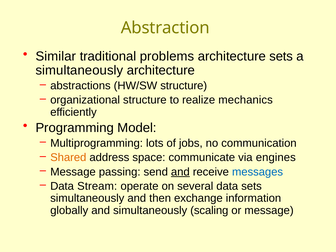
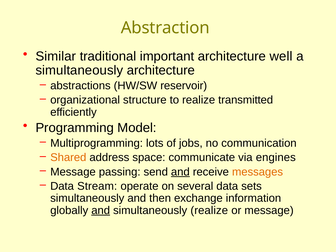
problems: problems -> important
architecture sets: sets -> well
HW/SW structure: structure -> reservoir
mechanics: mechanics -> transmitted
messages colour: blue -> orange
and at (101, 210) underline: none -> present
simultaneously scaling: scaling -> realize
